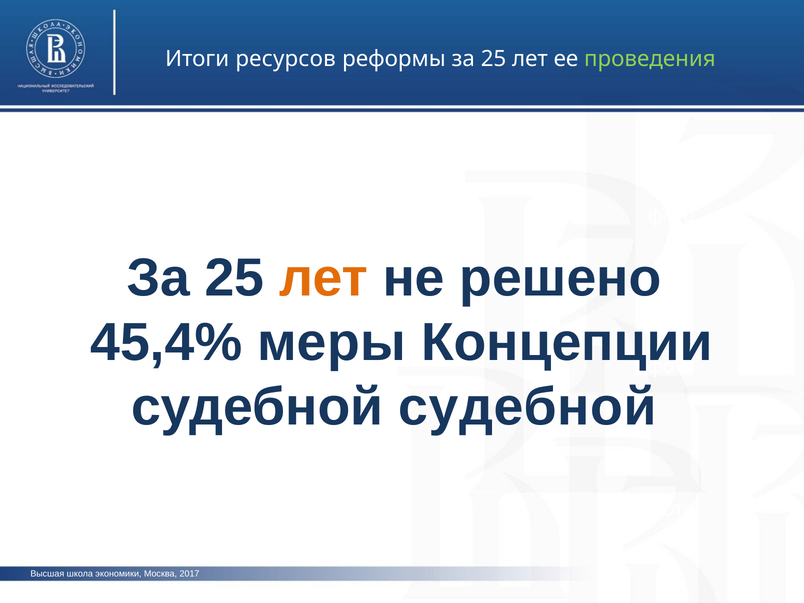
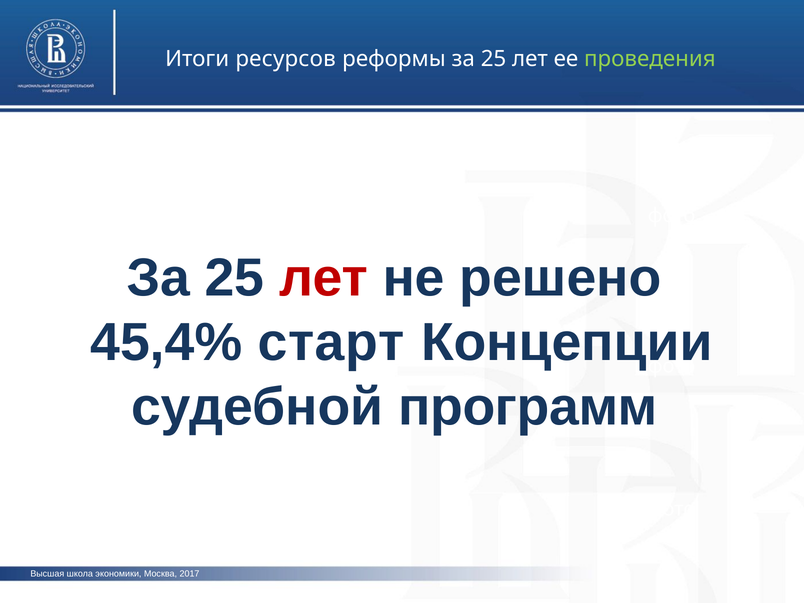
лет at (324, 278) colour: orange -> red
меры: меры -> старт
судебной судебной: судебной -> программ
